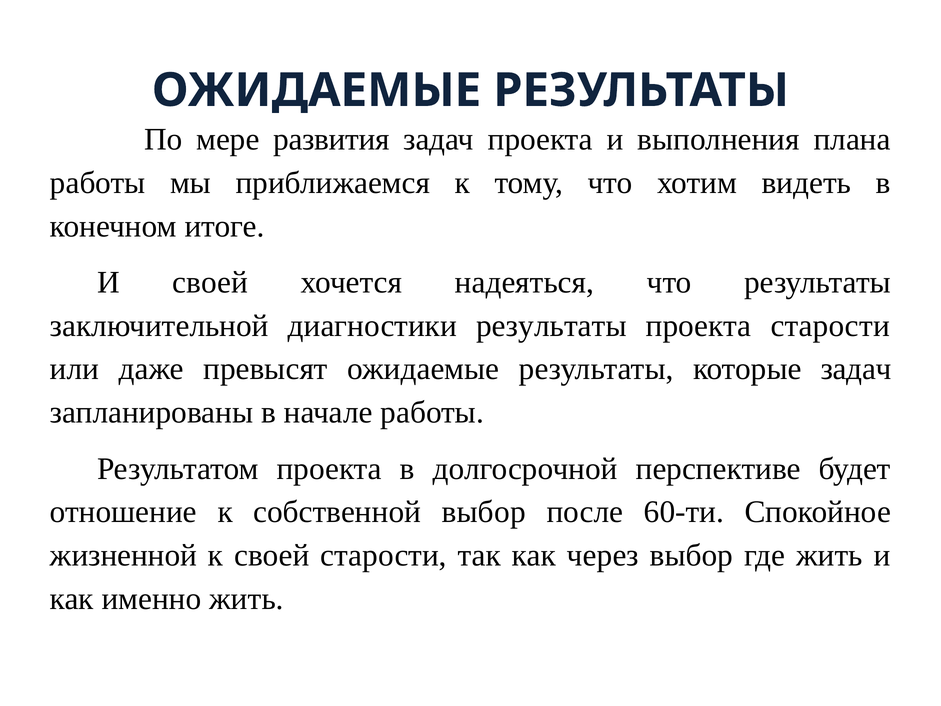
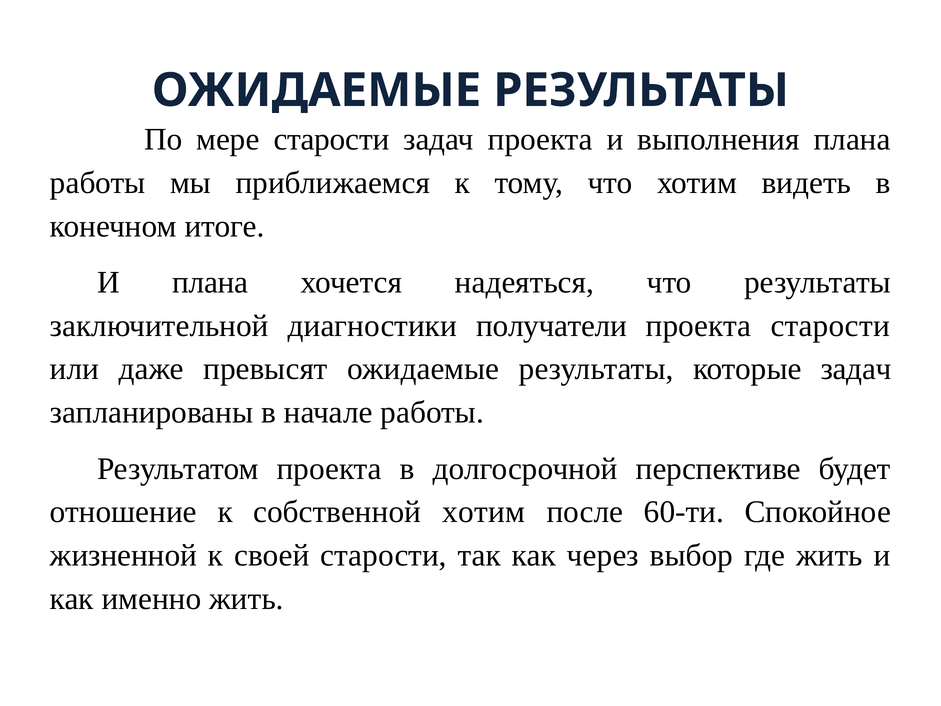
мере развития: развития -> старости
И своей: своей -> плана
диагностики результаты: результаты -> получатели
собственной выбор: выбор -> хотим
